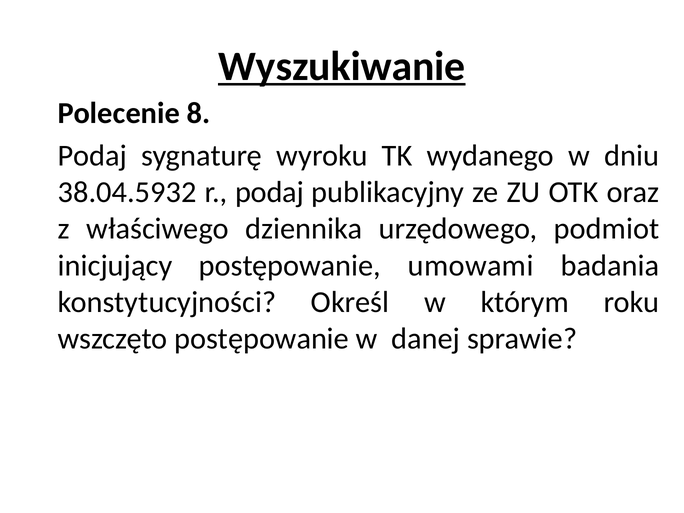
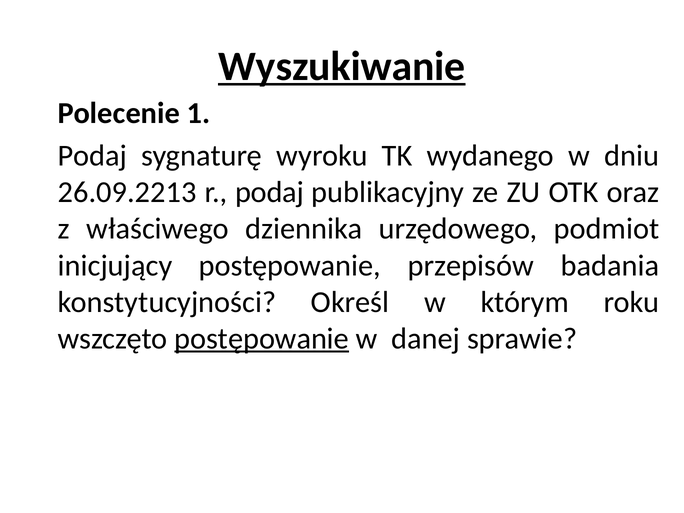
8: 8 -> 1
38.04.5932: 38.04.5932 -> 26.09.2213
umowami: umowami -> przepisów
postępowanie at (262, 339) underline: none -> present
